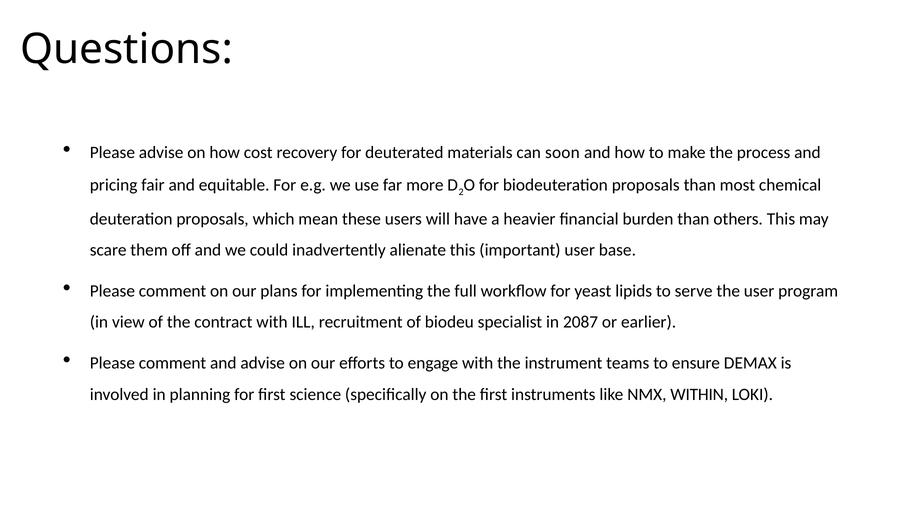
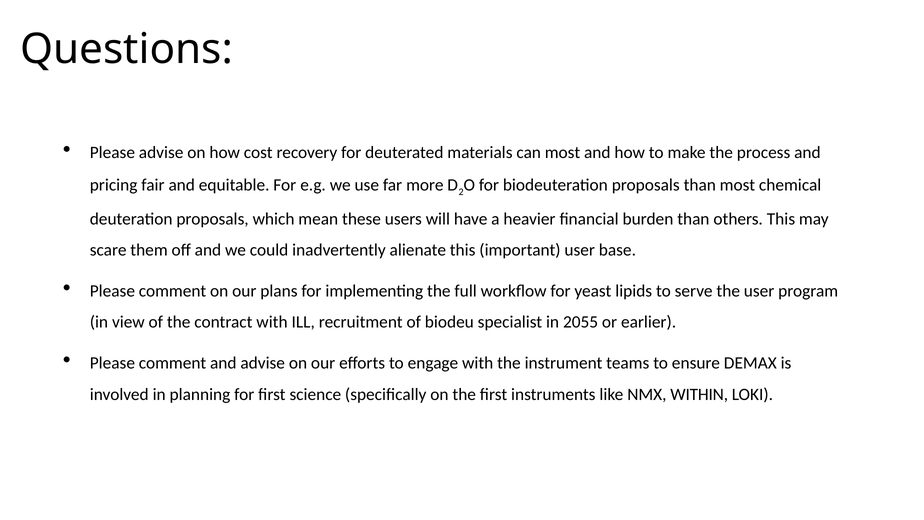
can soon: soon -> most
2087: 2087 -> 2055
